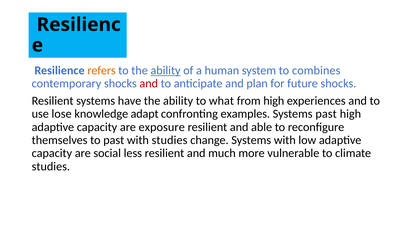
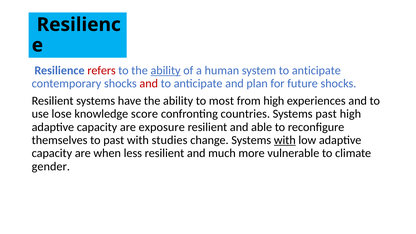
refers colour: orange -> red
system to combines: combines -> anticipate
what: what -> most
adapt: adapt -> score
examples: examples -> countries
with at (285, 140) underline: none -> present
social: social -> when
studies at (51, 166): studies -> gender
